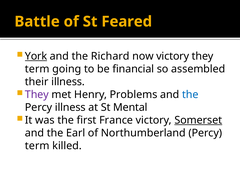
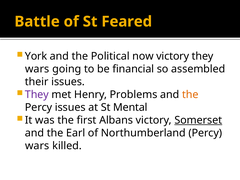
York underline: present -> none
Richard: Richard -> Political
term at (37, 69): term -> wars
their illness: illness -> issues
the at (190, 95) colour: blue -> orange
Percy illness: illness -> issues
France: France -> Albans
term at (37, 146): term -> wars
